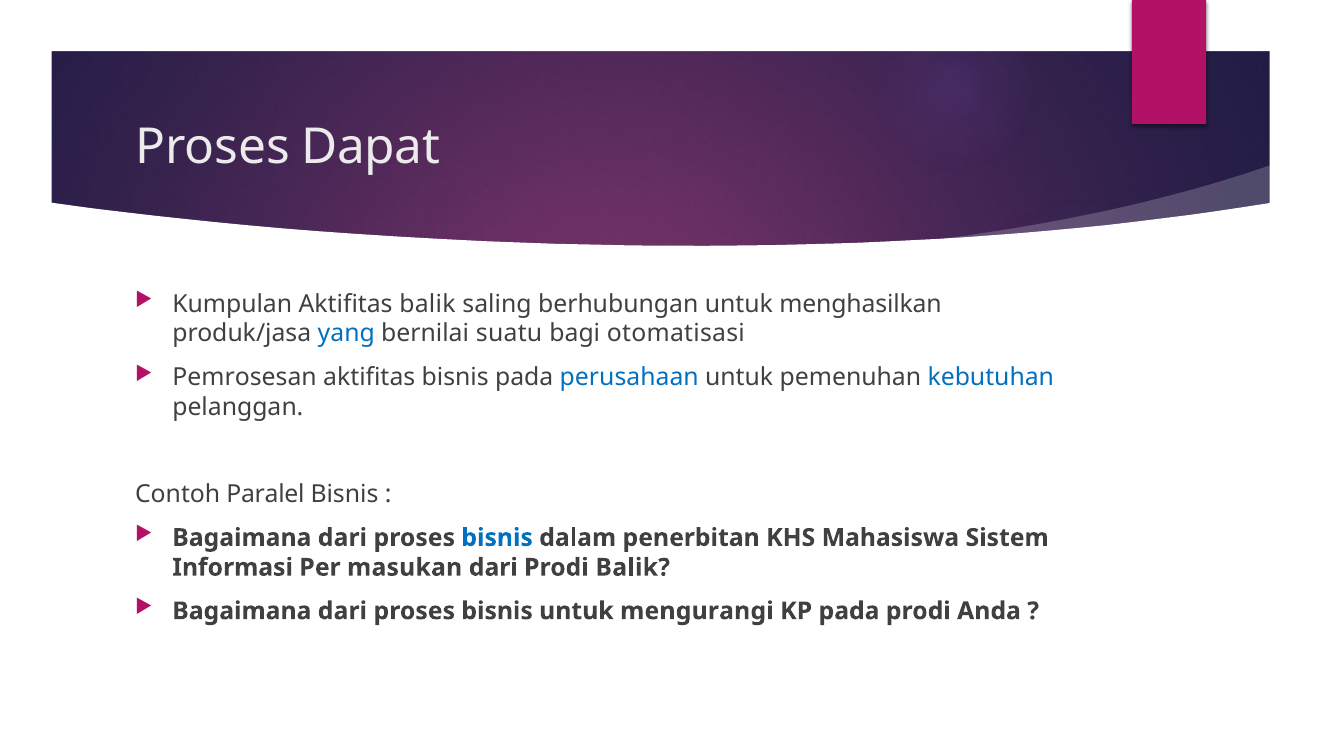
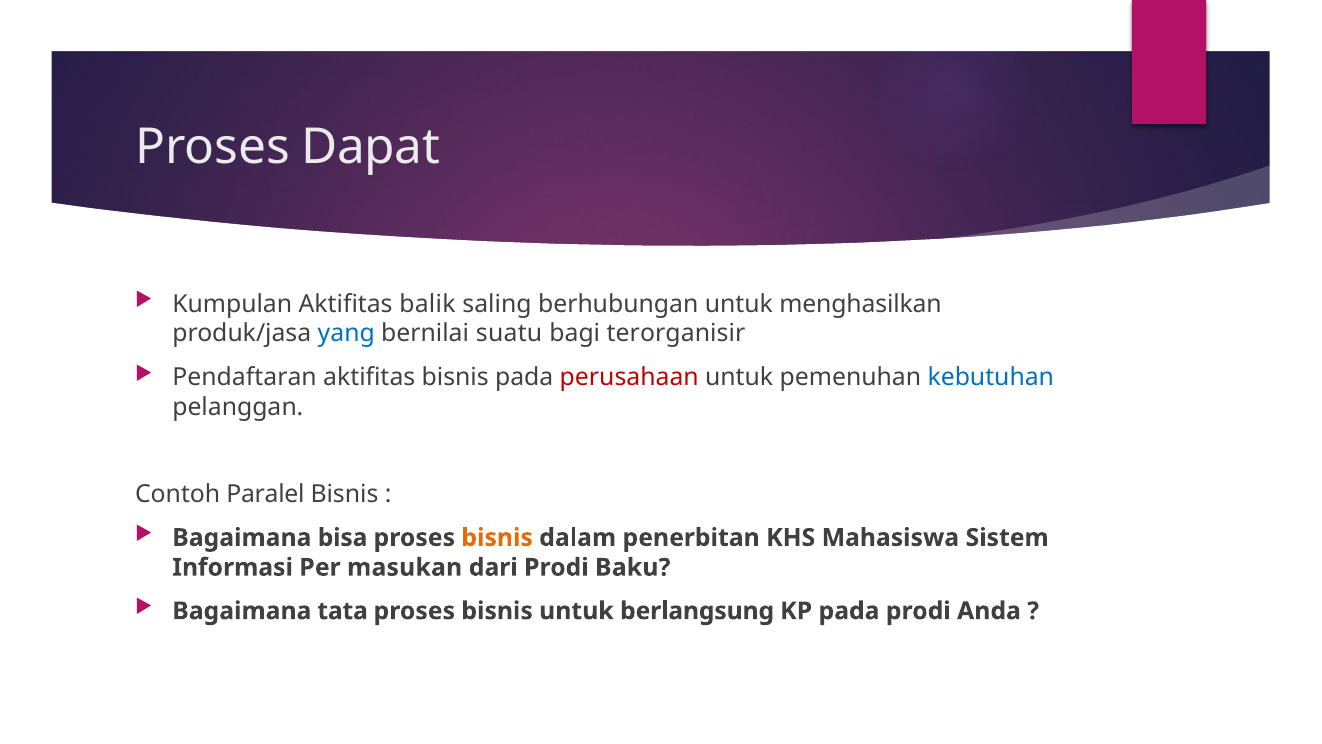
otomatisasi: otomatisasi -> terorganisir
Pemrosesan: Pemrosesan -> Pendaftaran
perusahaan colour: blue -> red
dari at (342, 537): dari -> bisa
bisnis at (497, 537) colour: blue -> orange
Prodi Balik: Balik -> Baku
dari at (342, 611): dari -> tata
mengurangi: mengurangi -> berlangsung
